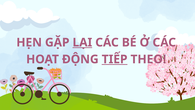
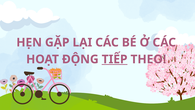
LẠI underline: present -> none
